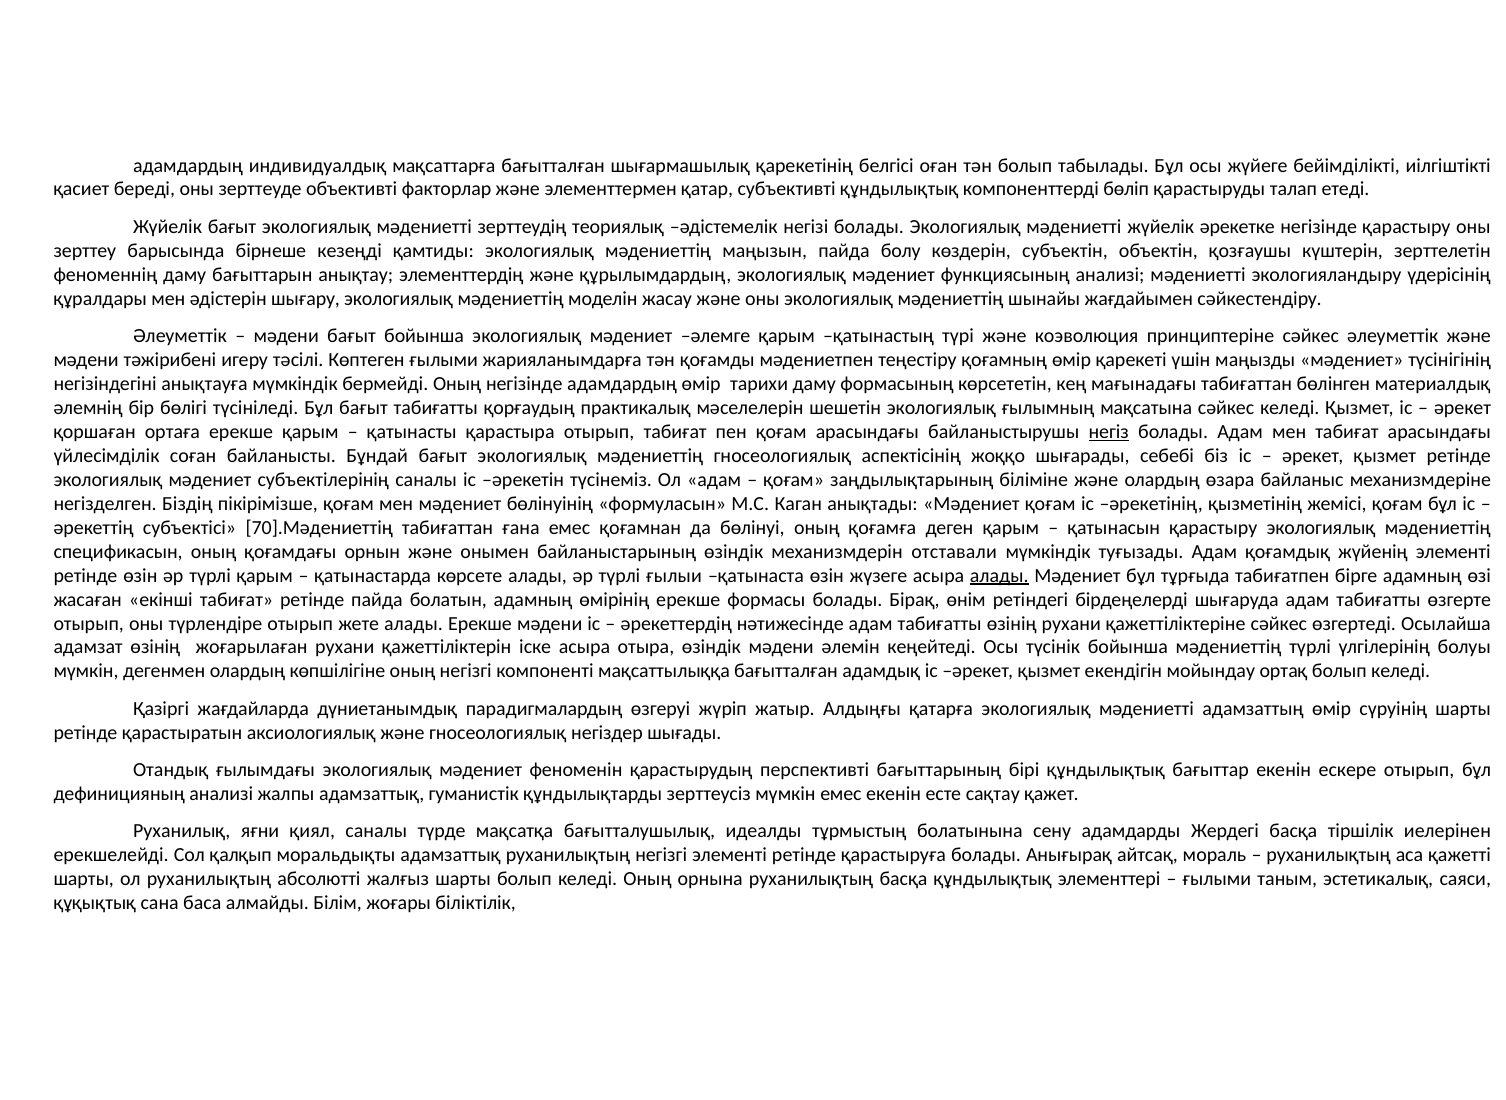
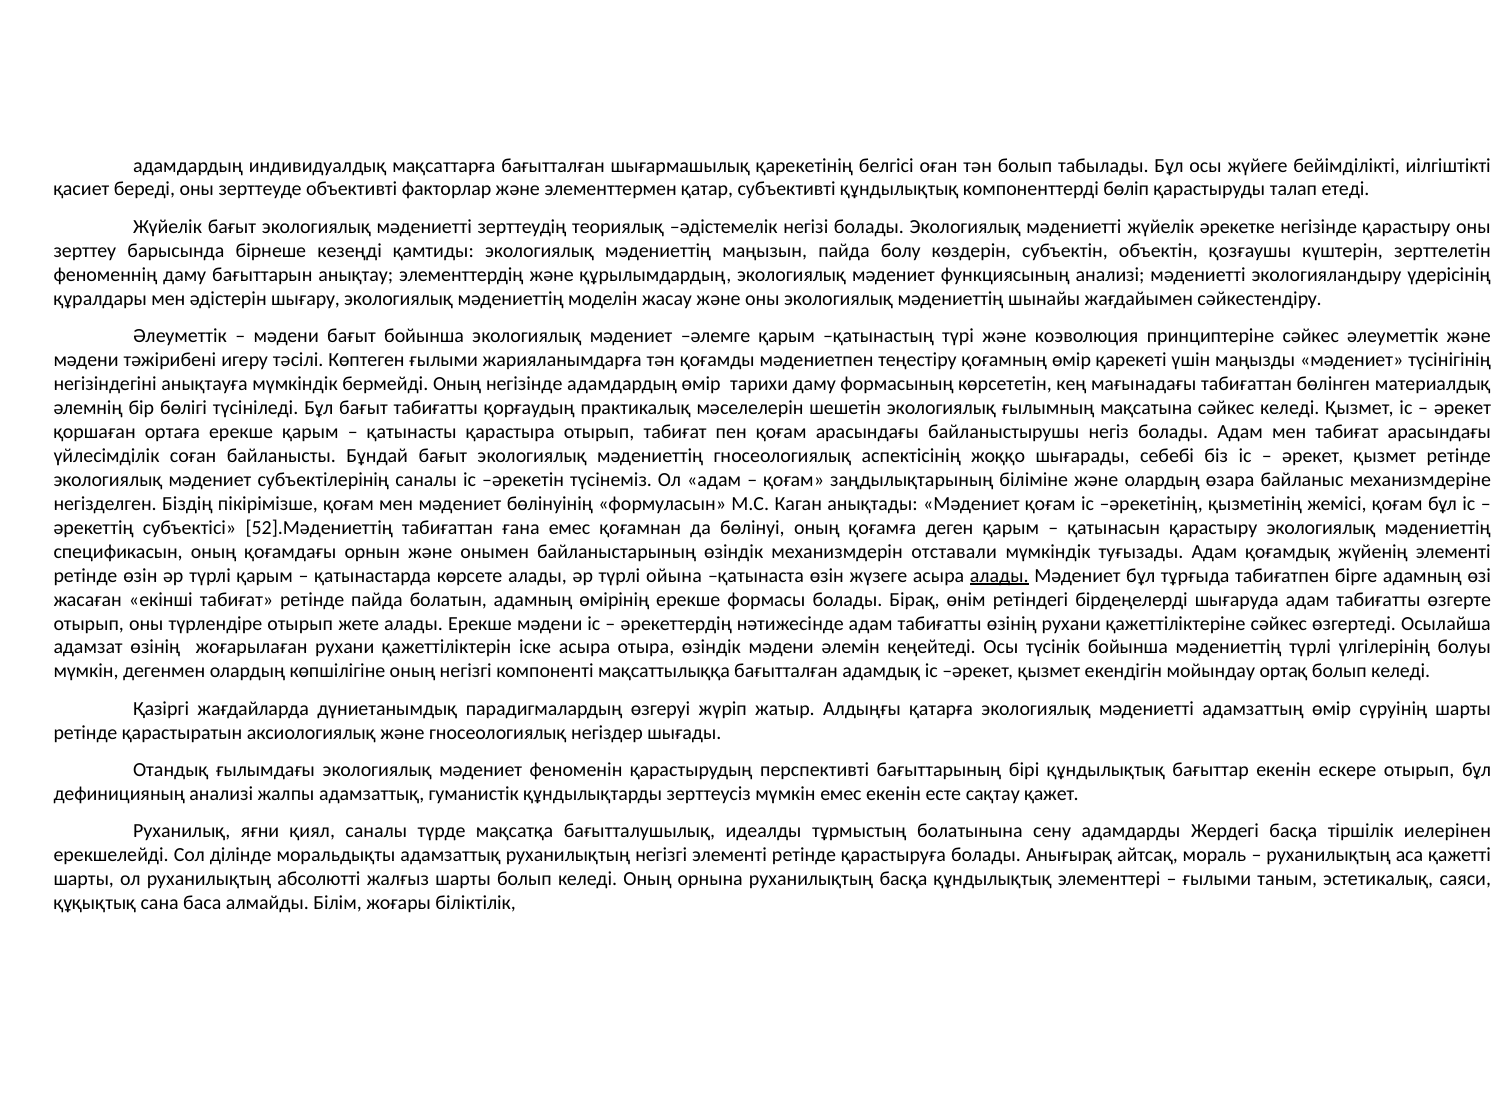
негіз underline: present -> none
70].Мәдениеттің: 70].Мәдениеттің -> 52].Мәдениеттің
ғылыи: ғылыи -> ойына
қалқып: қалқып -> ділінде
